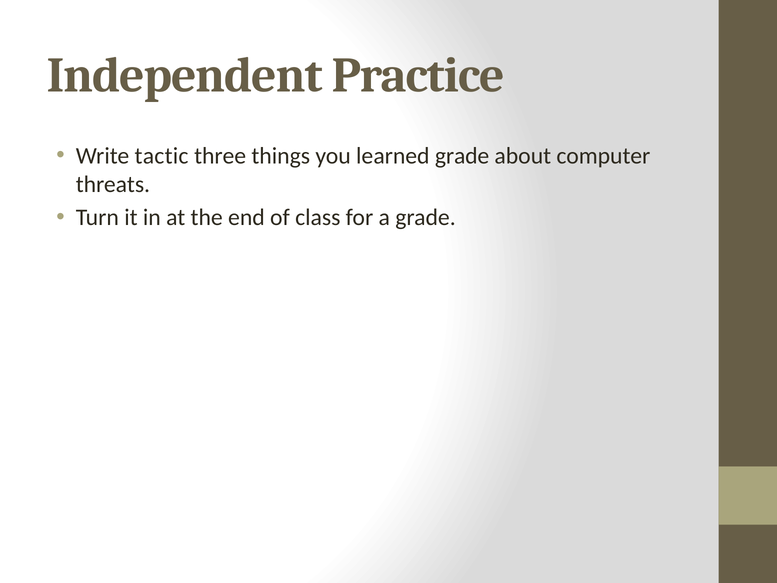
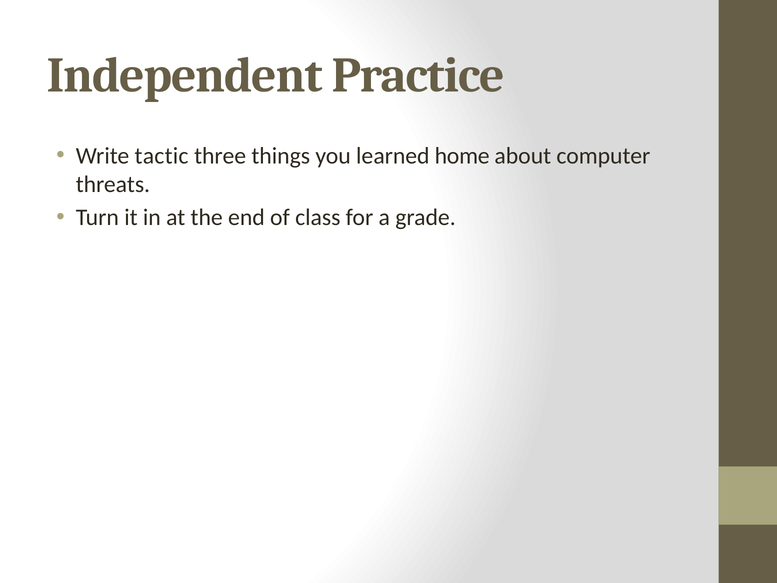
learned grade: grade -> home
